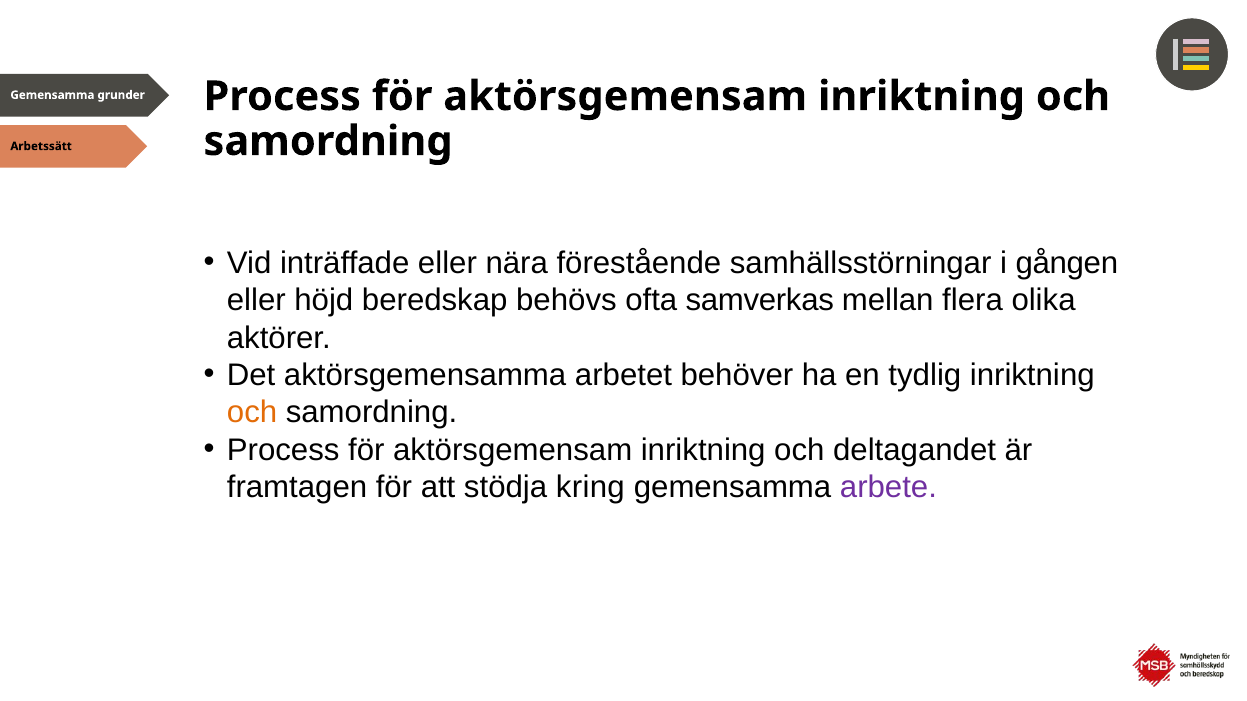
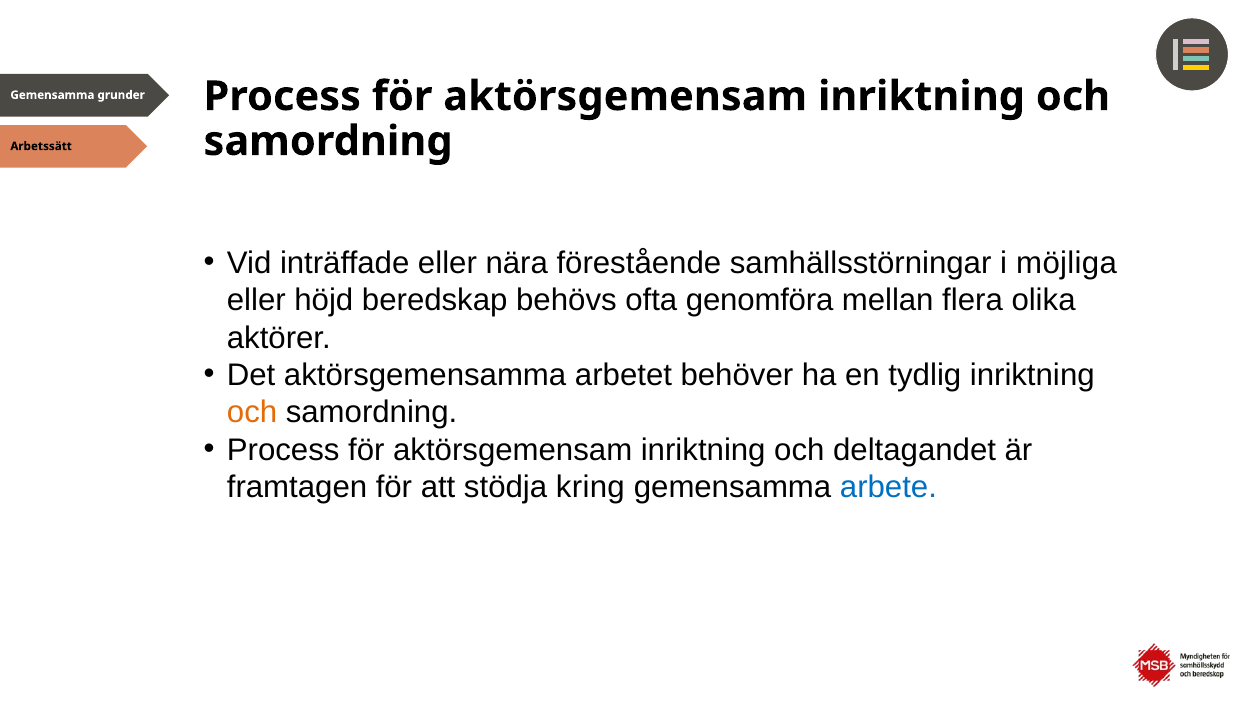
gången: gången -> möjliga
samverkas: samverkas -> genomföra
arbete colour: purple -> blue
